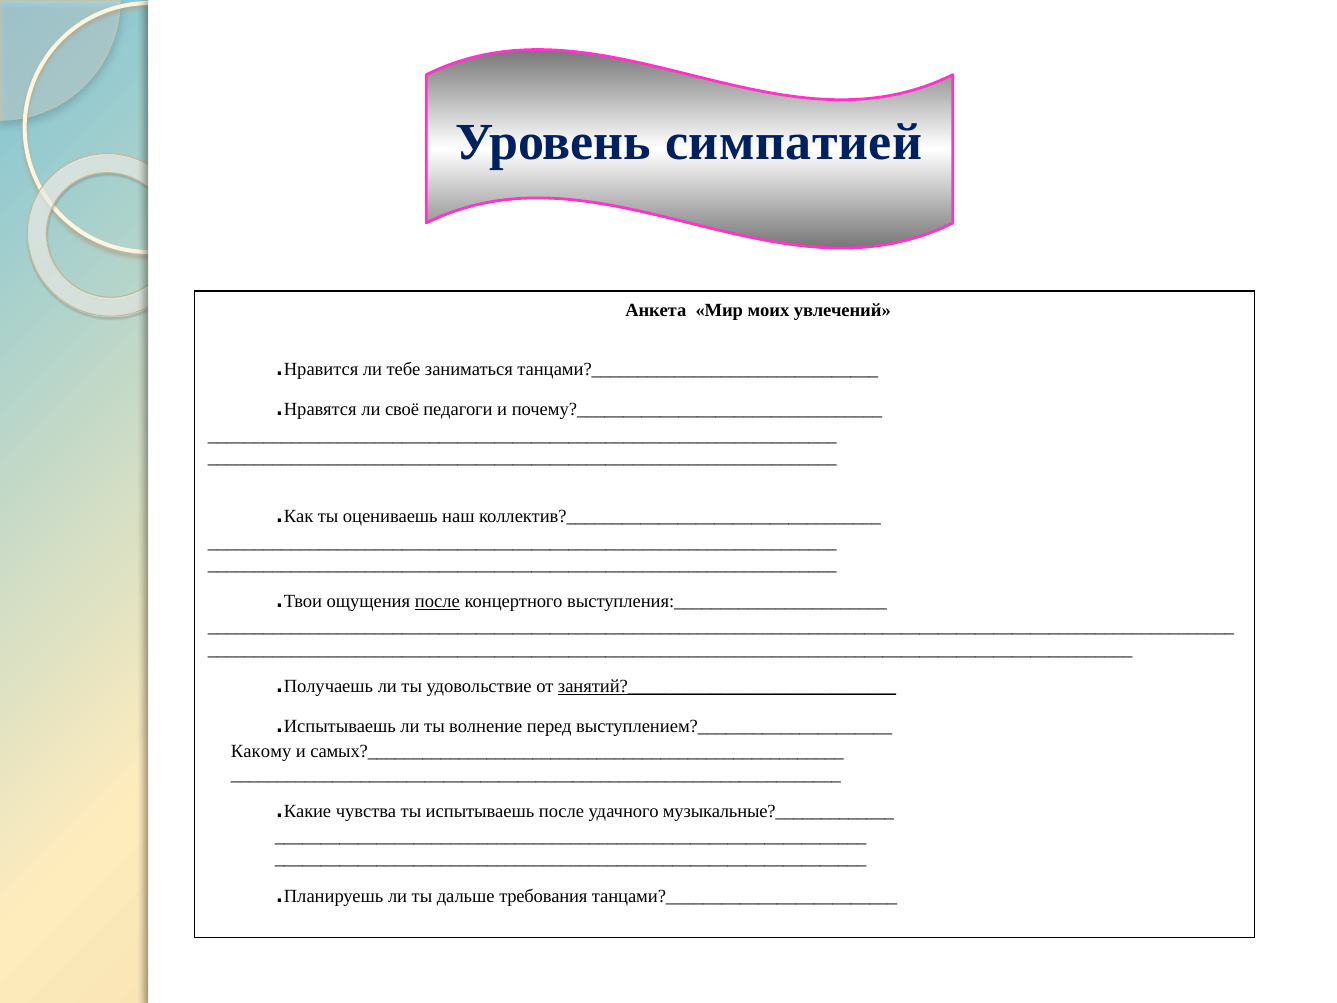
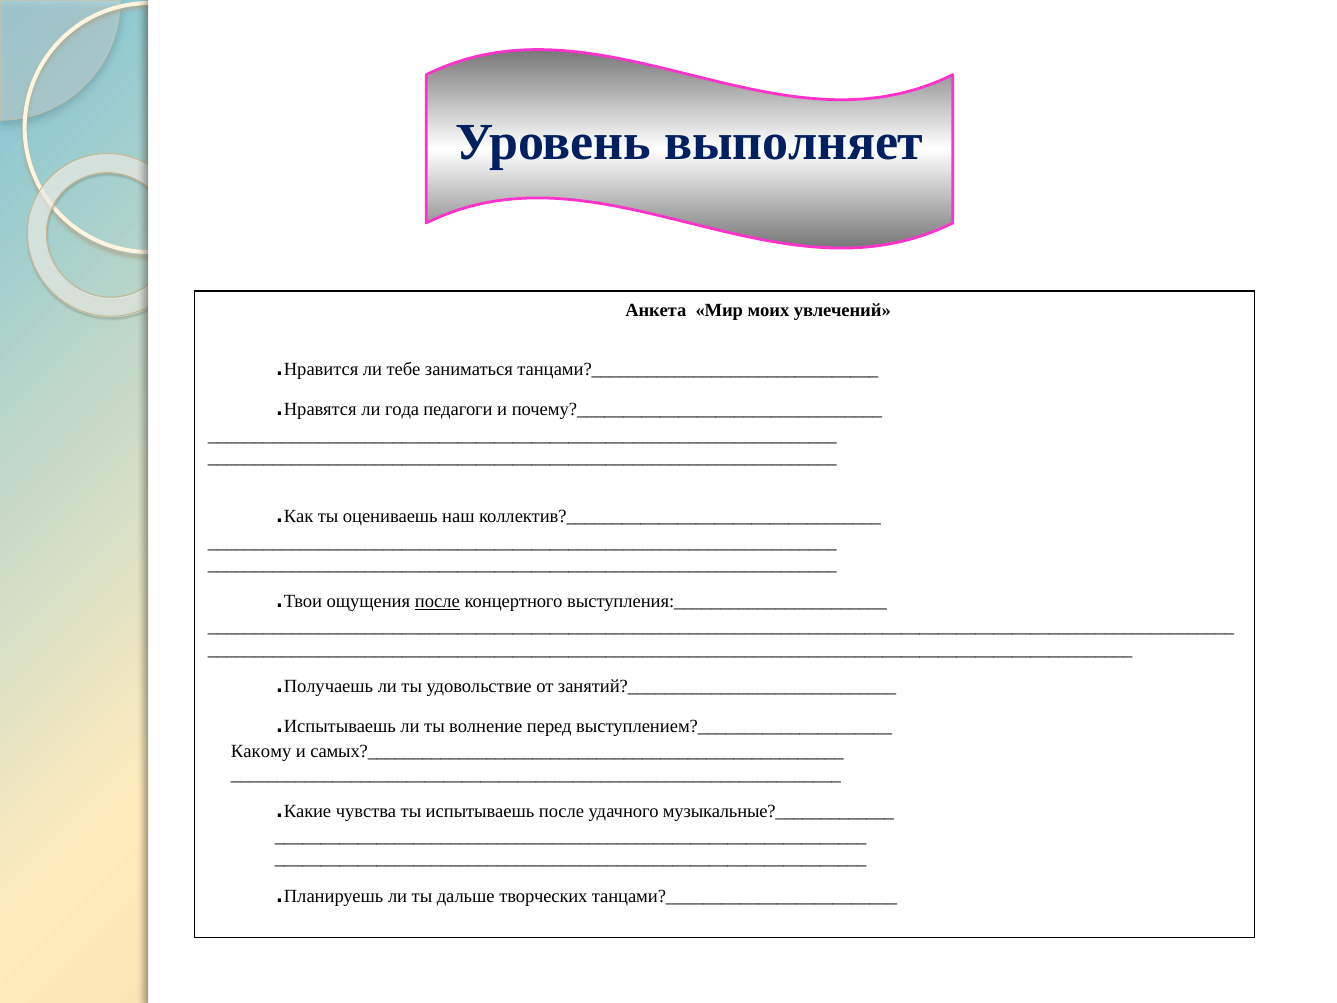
симпатией: симпатией -> выполняет
своё: своё -> года
занятий?_____________________________ underline: present -> none
требования: требования -> творческих
